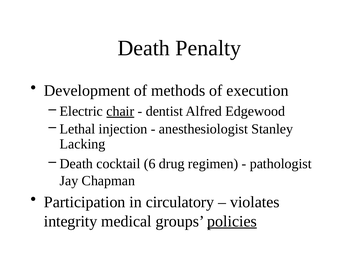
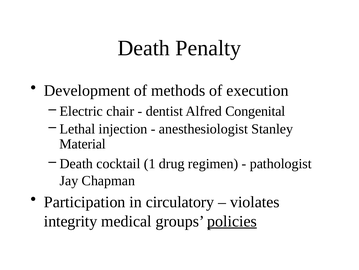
chair underline: present -> none
Edgewood: Edgewood -> Congenital
Lacking: Lacking -> Material
6: 6 -> 1
